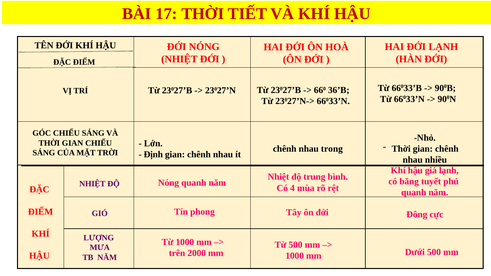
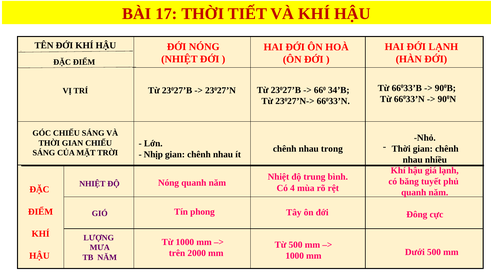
36’B: 36’B -> 34’B
Định: Định -> Nhịp
